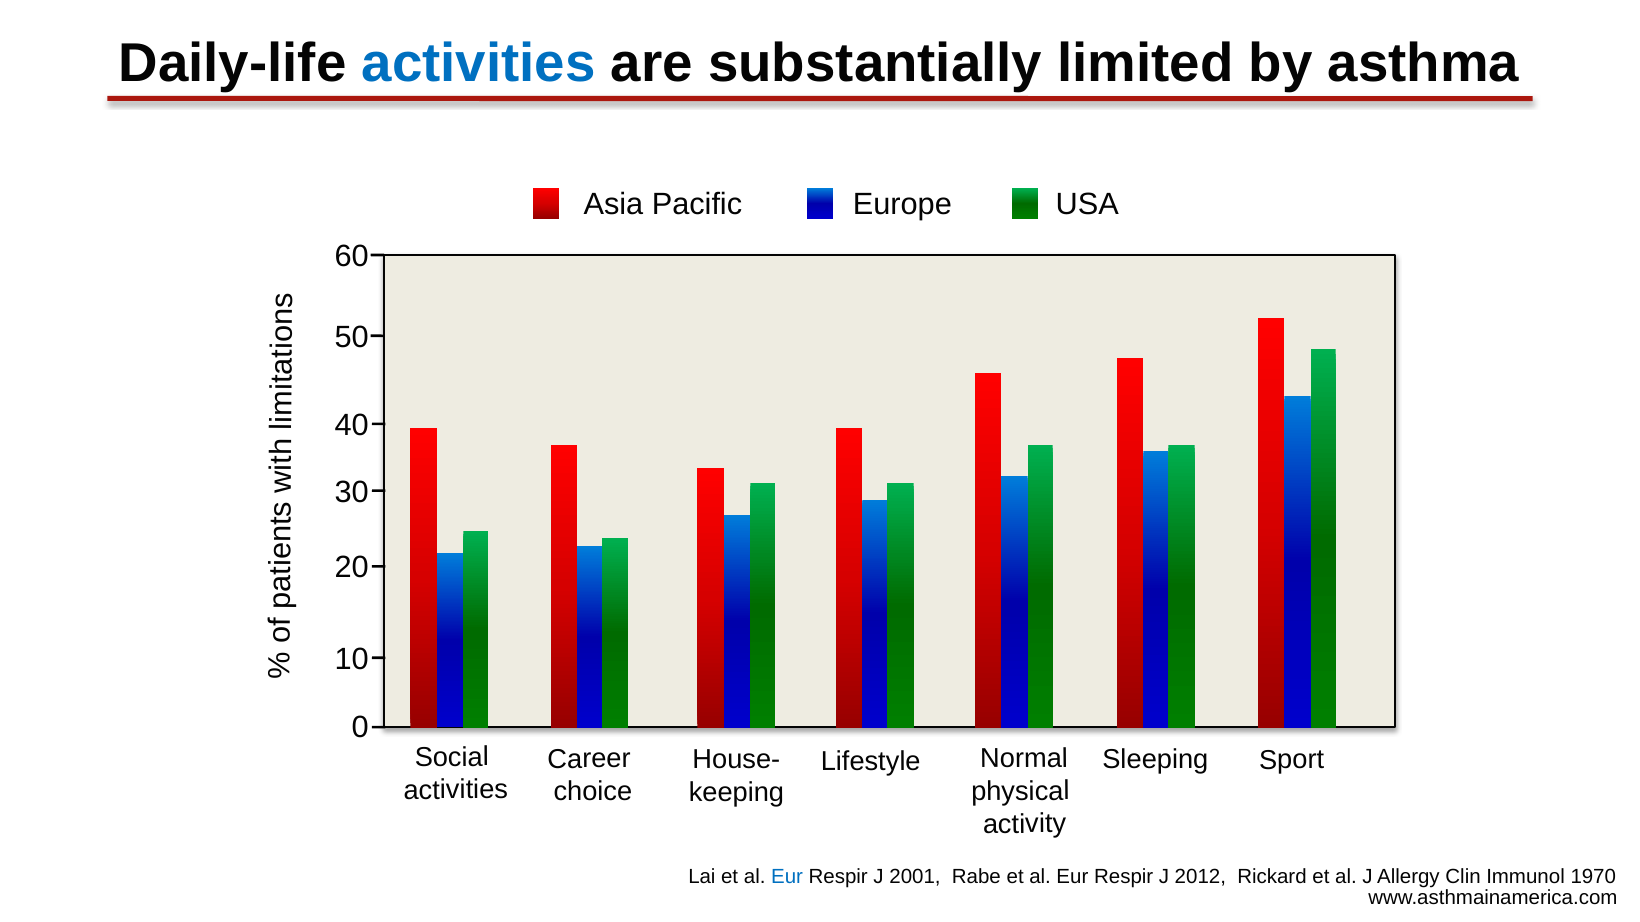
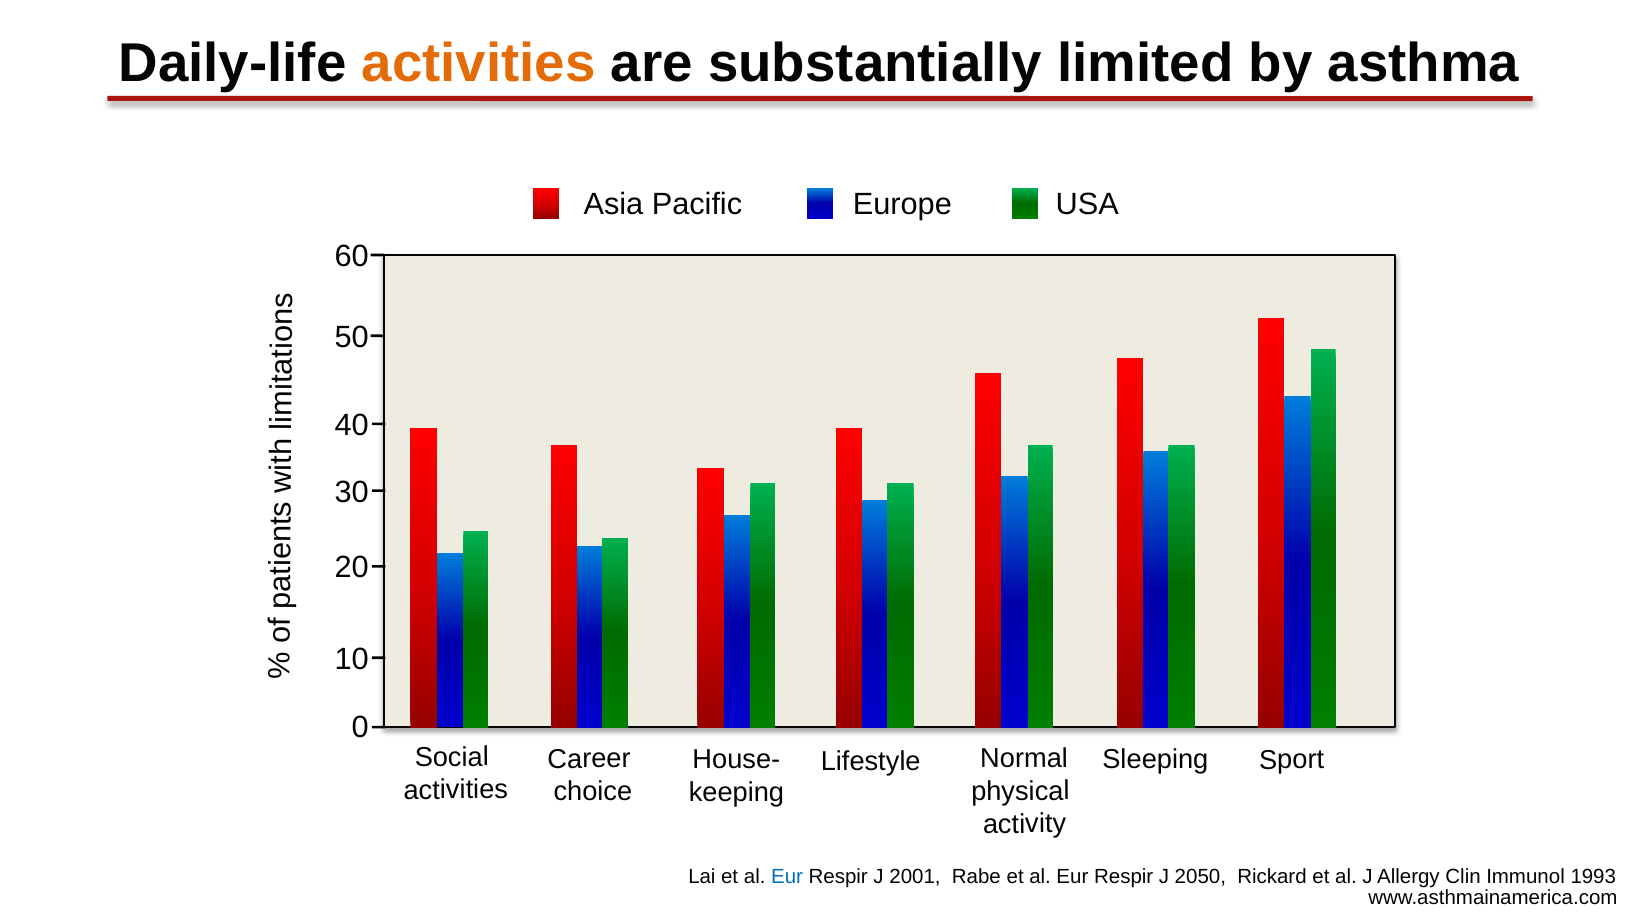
activities at (479, 64) colour: blue -> orange
2012: 2012 -> 2050
1970: 1970 -> 1993
